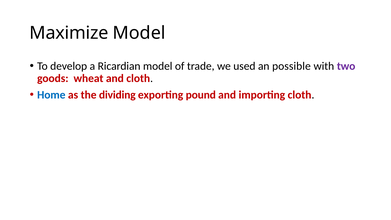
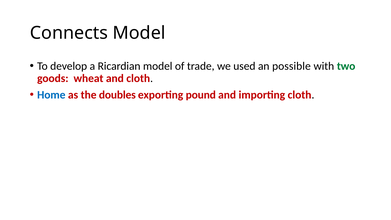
Maximize: Maximize -> Connects
two colour: purple -> green
dividing: dividing -> doubles
